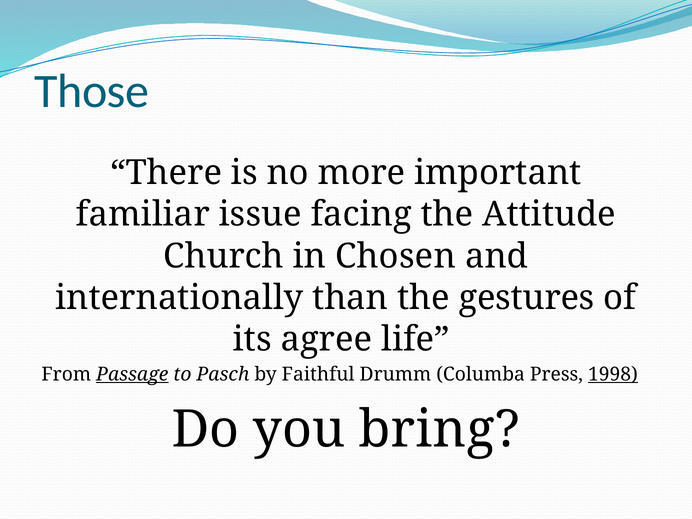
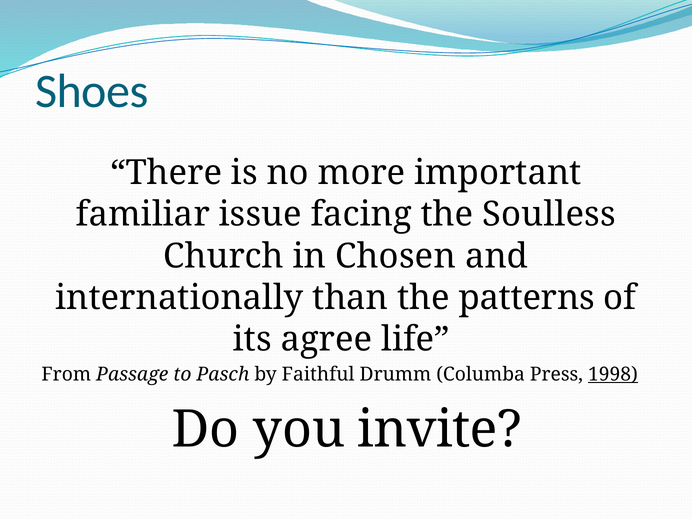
Those: Those -> Shoes
Attitude: Attitude -> Soulless
gestures: gestures -> patterns
Passage underline: present -> none
bring: bring -> invite
